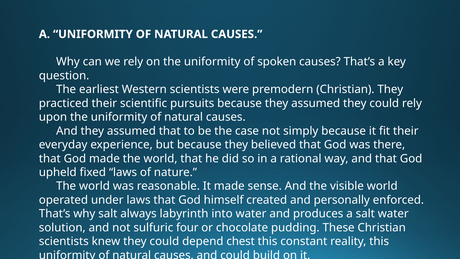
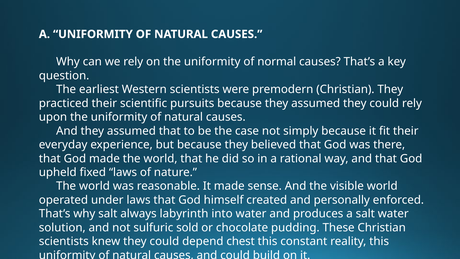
spoken: spoken -> normal
four: four -> sold
